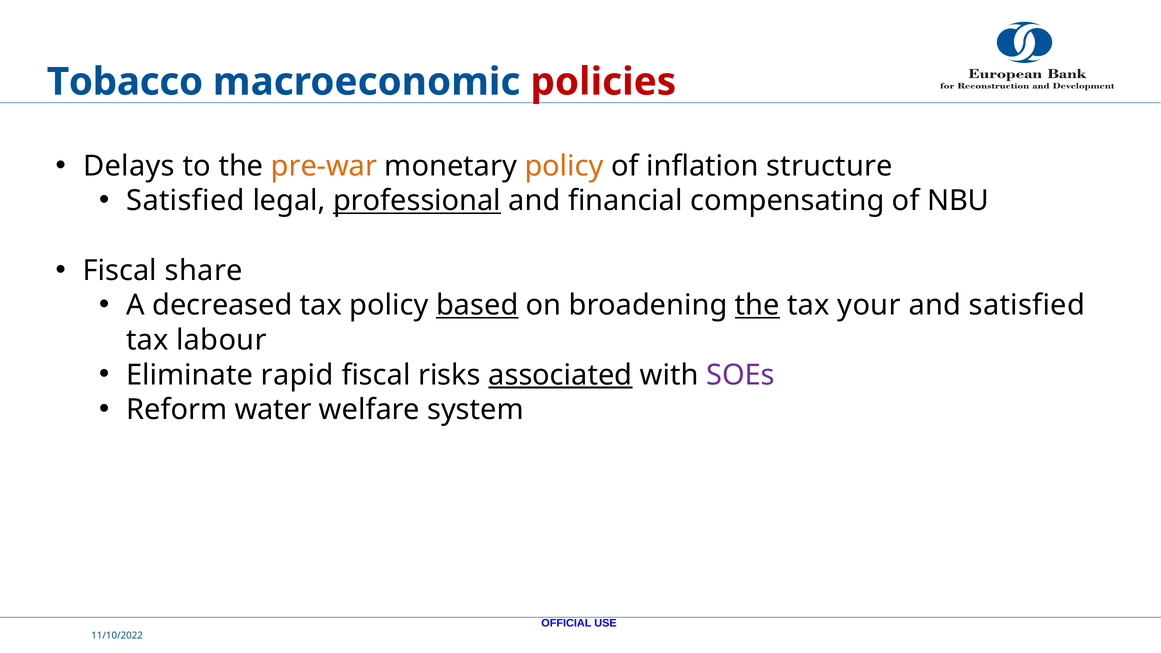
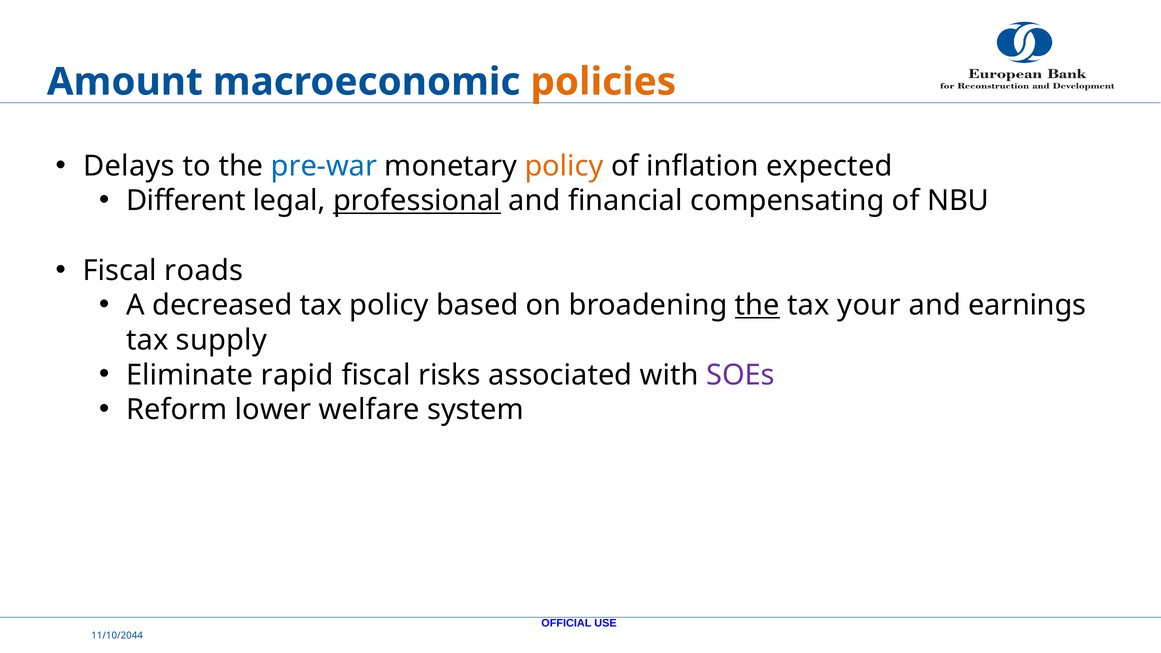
Tobacco: Tobacco -> Amount
policies colour: red -> orange
pre-war colour: orange -> blue
structure: structure -> expected
Satisfied at (185, 201): Satisfied -> Different
share: share -> roads
based underline: present -> none
and satisfied: satisfied -> earnings
labour: labour -> supply
associated underline: present -> none
water: water -> lower
11/10/2022: 11/10/2022 -> 11/10/2044
